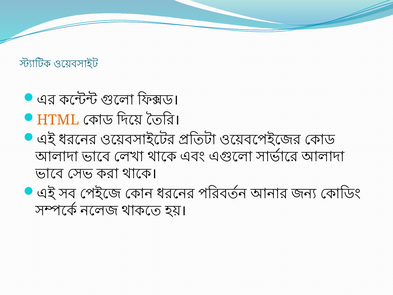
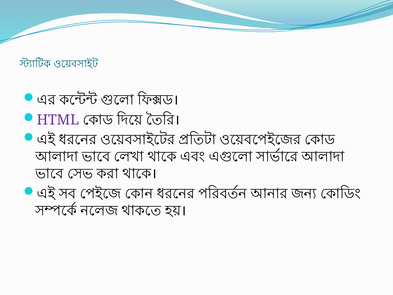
HTML colour: orange -> purple
